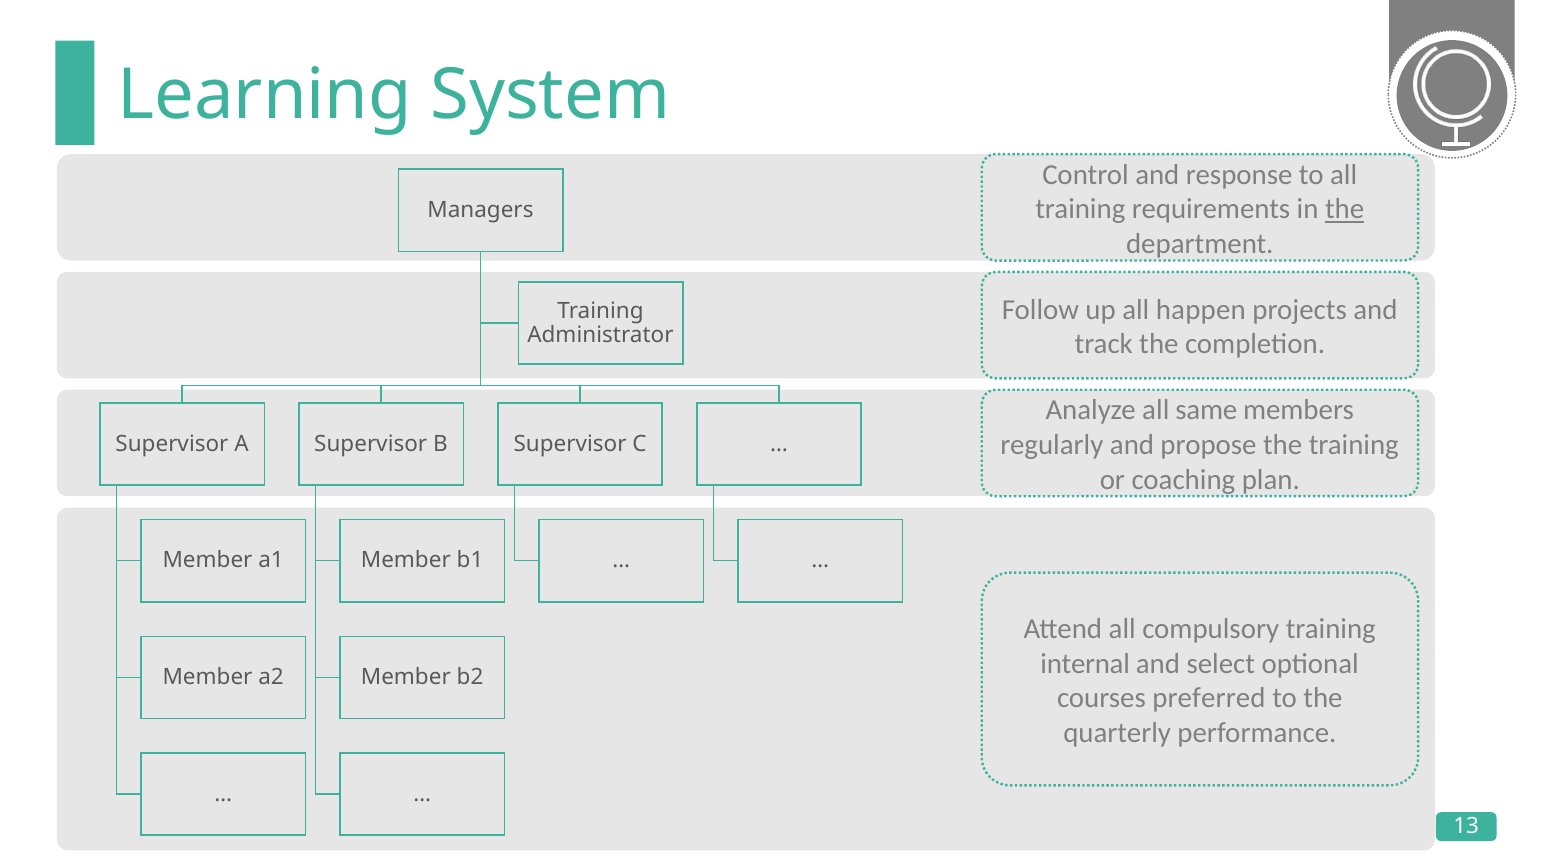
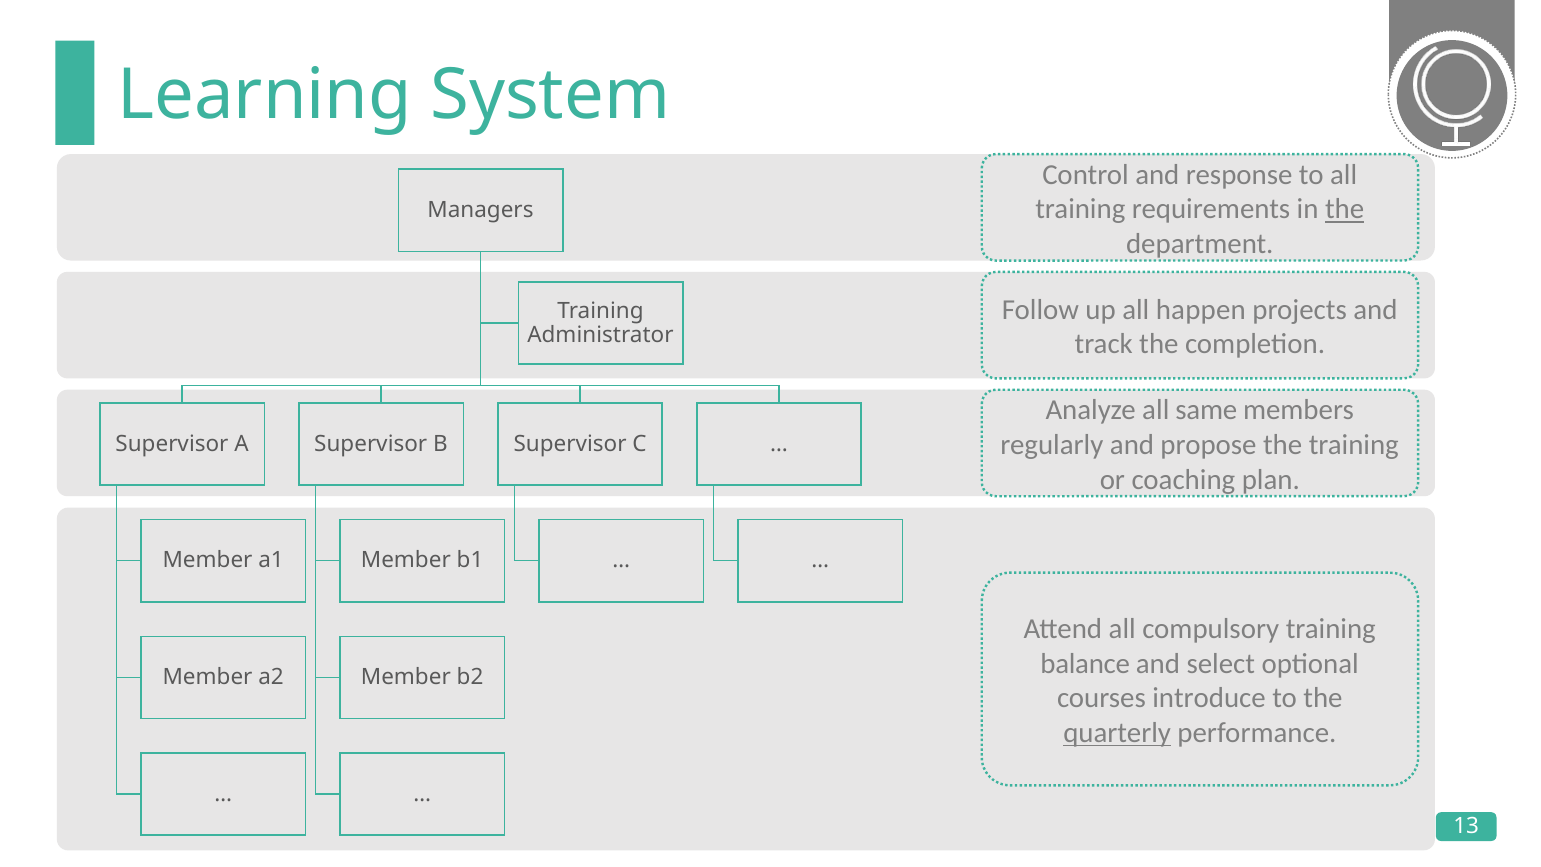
internal: internal -> balance
preferred: preferred -> introduce
quarterly underline: none -> present
